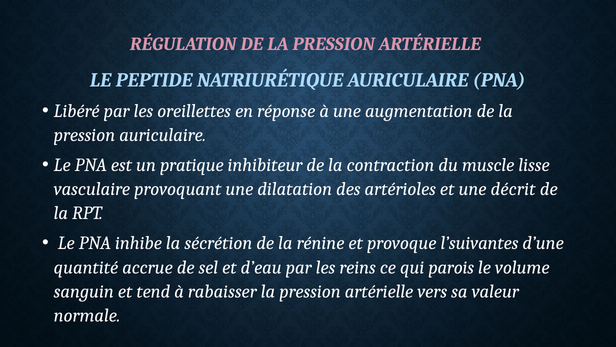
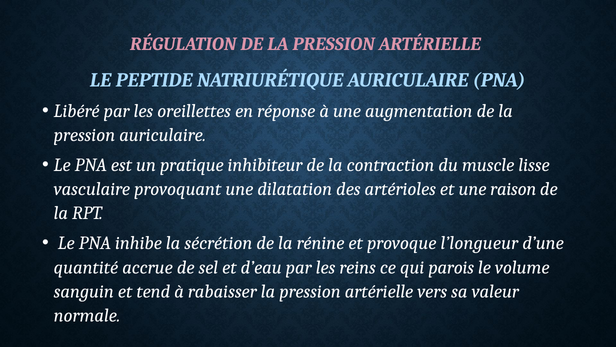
décrit: décrit -> raison
l’suivantes: l’suivantes -> l’longueur
